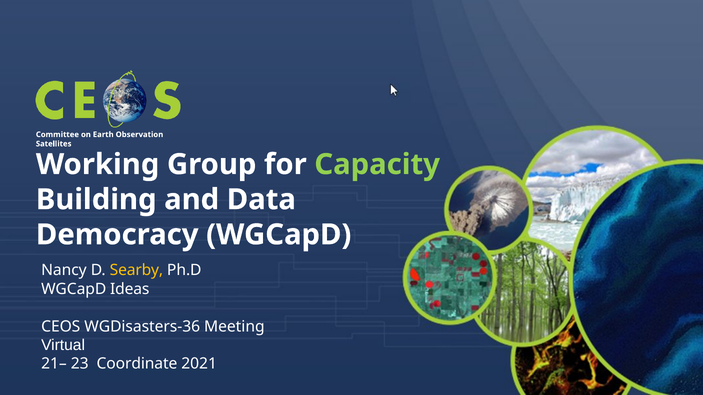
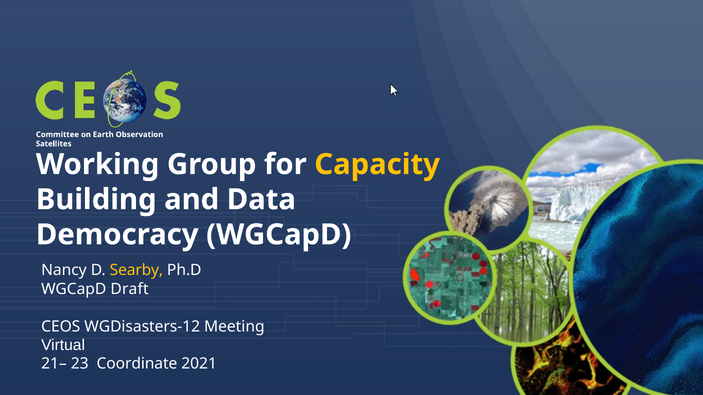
Capacity colour: light green -> yellow
Ideas: Ideas -> Draft
WGDisasters-36: WGDisasters-36 -> WGDisasters-12
